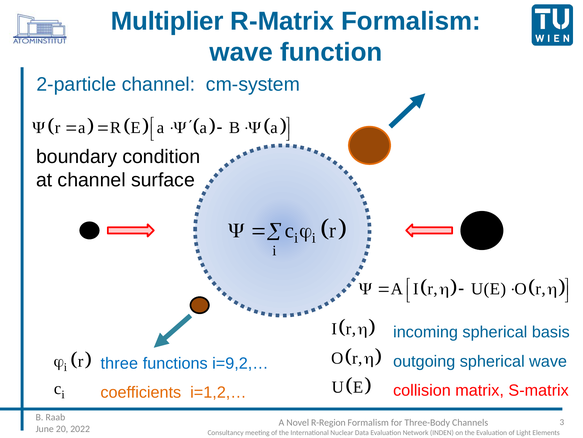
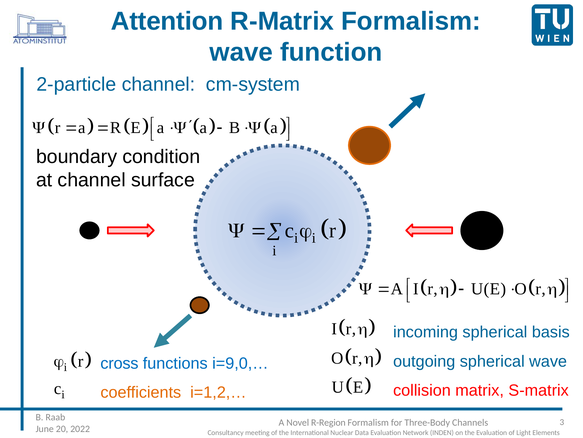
Multiplier: Multiplier -> Attention
three: three -> cross
i=9,2,…: i=9,2,… -> i=9,0,…
